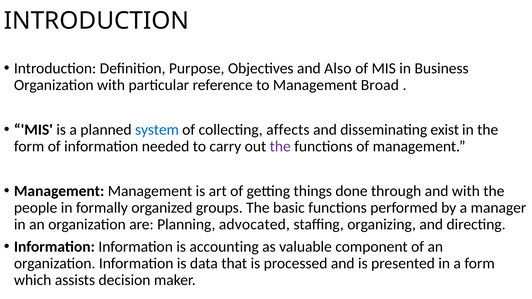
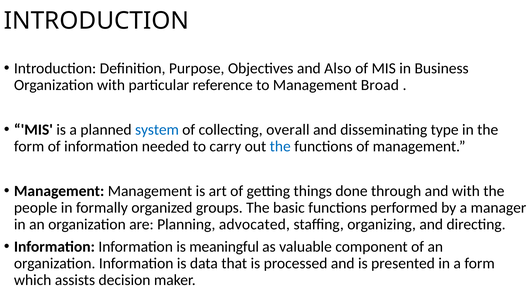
affects: affects -> overall
exist: exist -> type
the at (280, 146) colour: purple -> blue
accounting: accounting -> meaningful
